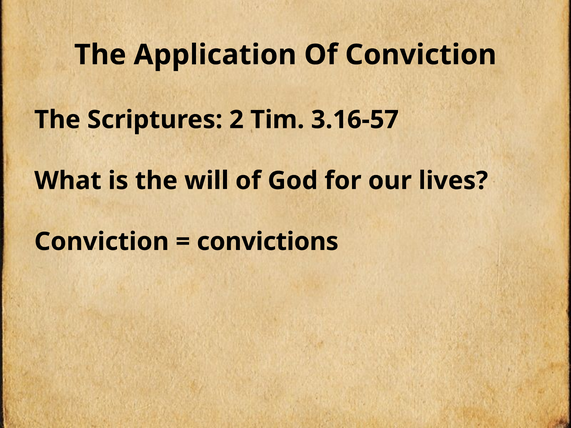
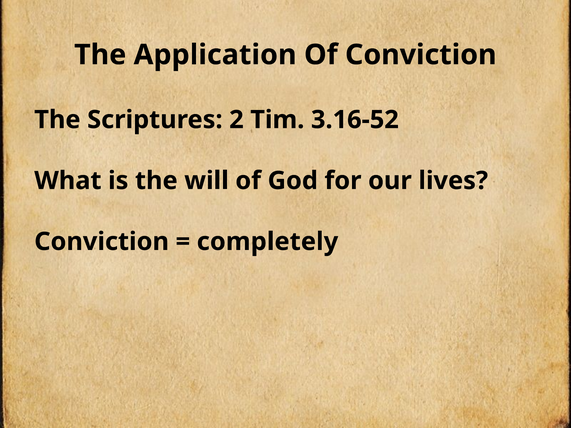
3.16-57: 3.16-57 -> 3.16-52
convictions: convictions -> completely
